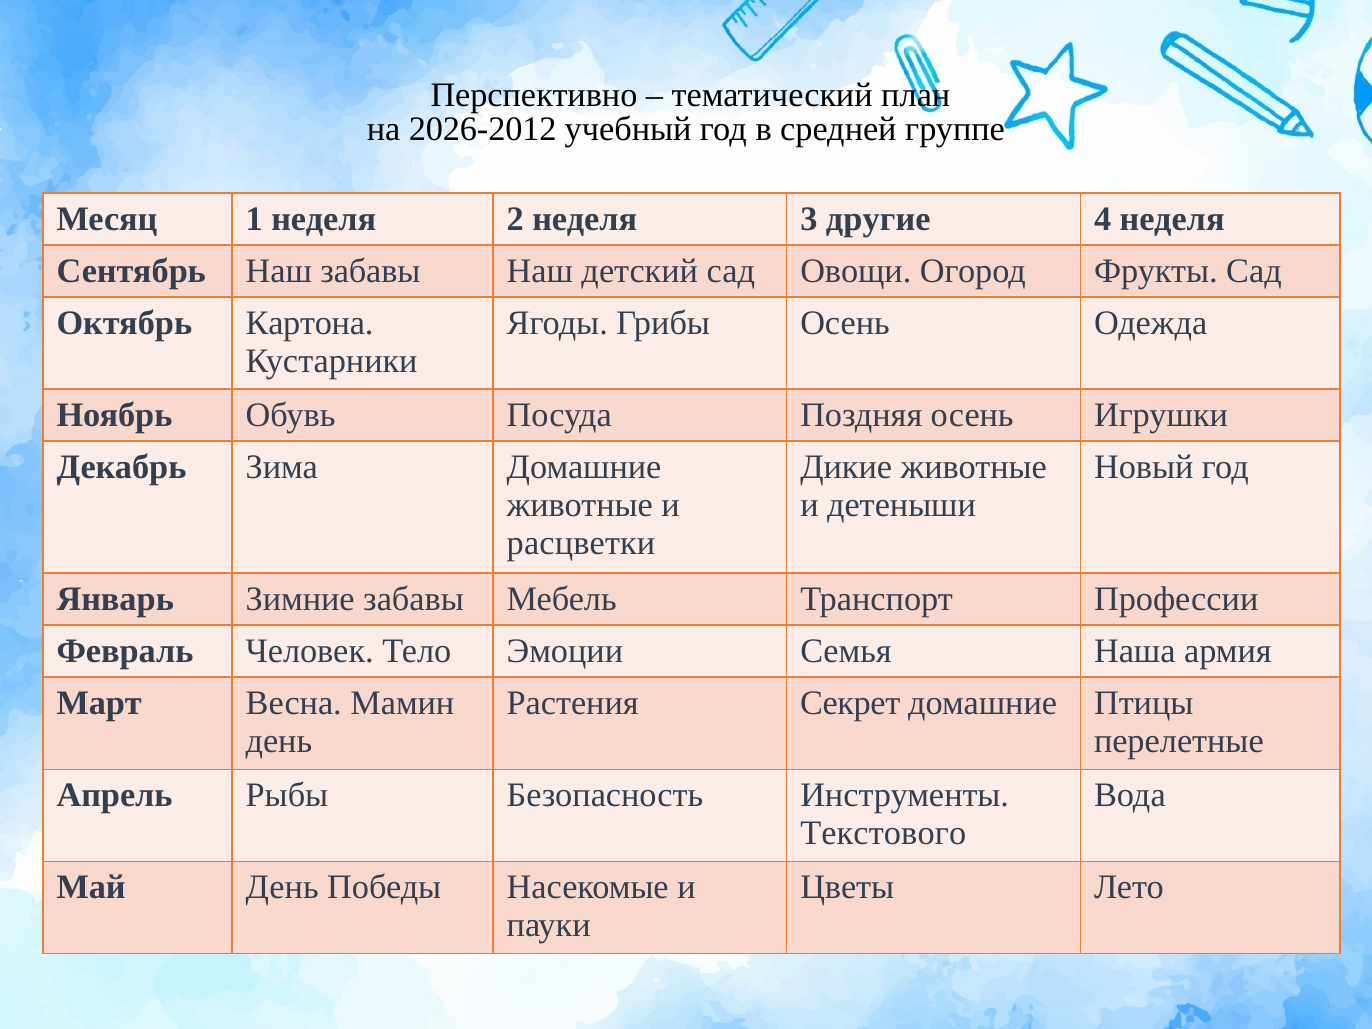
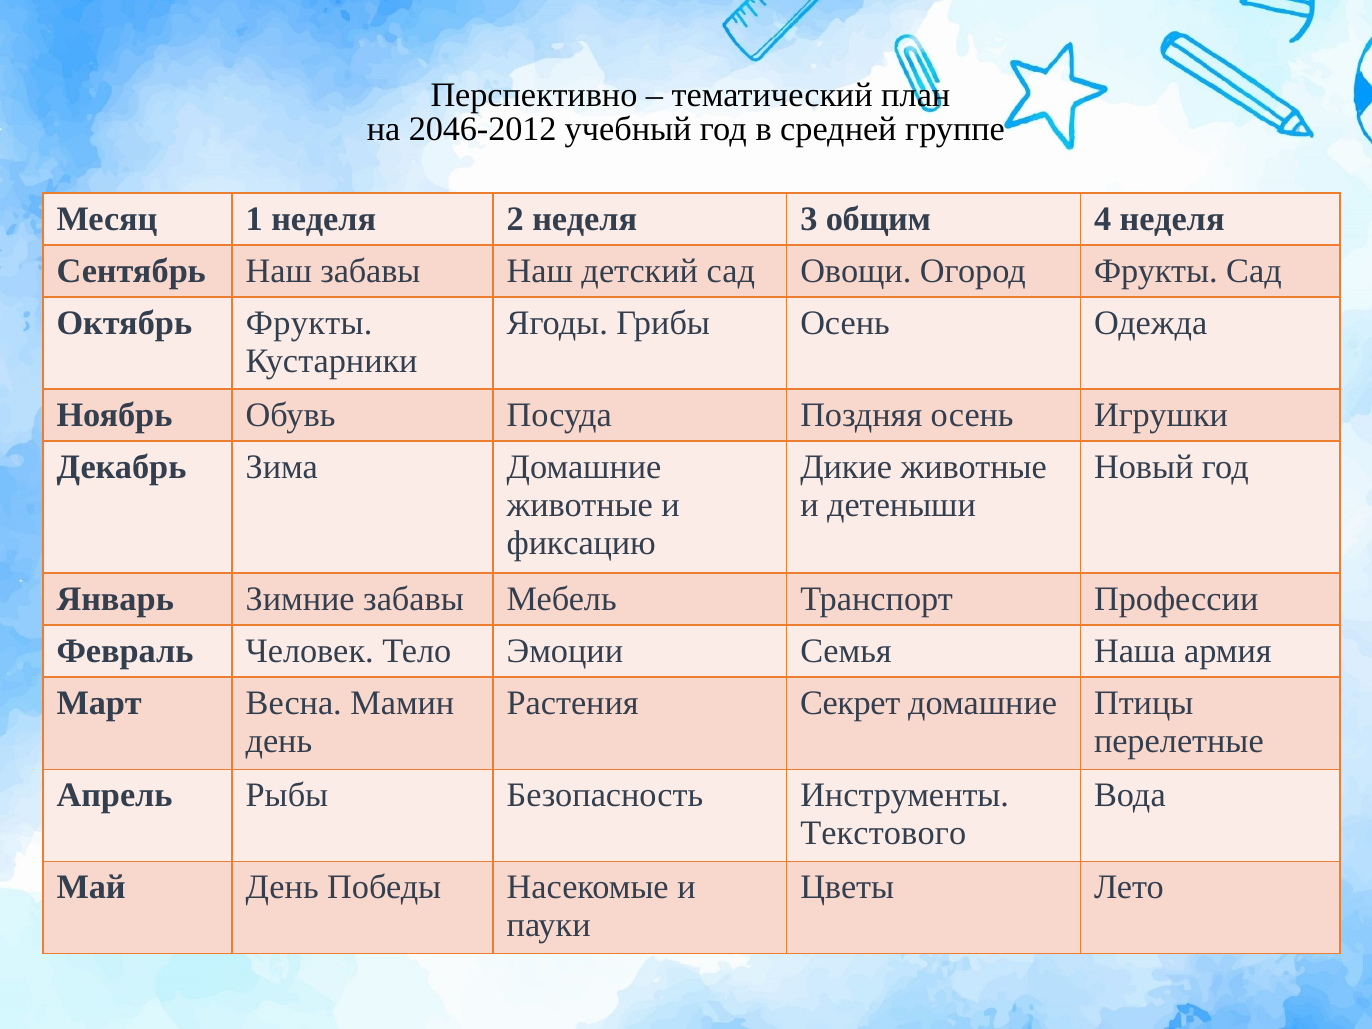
2026-2012: 2026-2012 -> 2046-2012
другие: другие -> общим
Октябрь Картона: Картона -> Фрукты
расцветки: расцветки -> фиксацию
